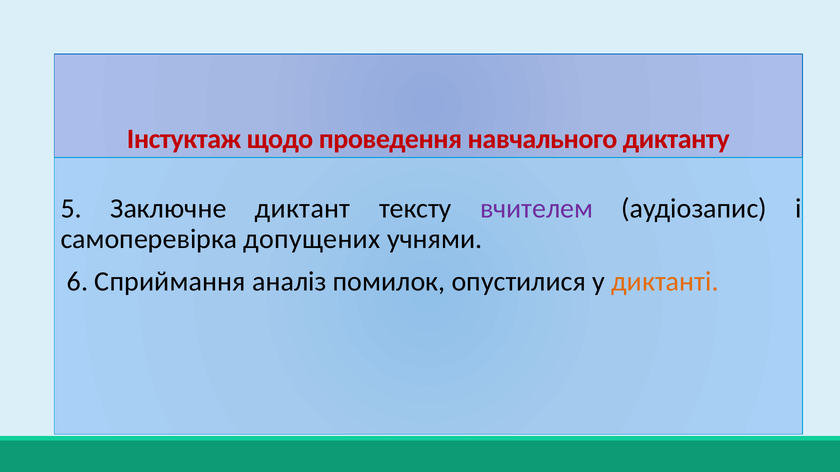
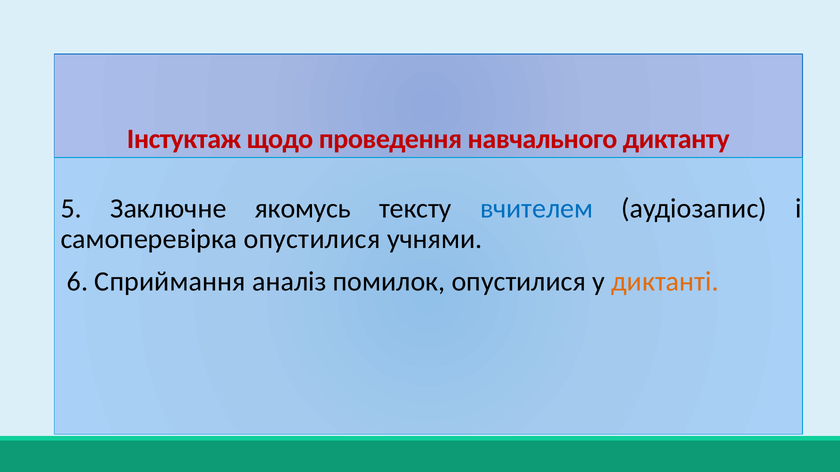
диктант: диктант -> якомусь
вчителем colour: purple -> blue
самоперевірка допущених: допущених -> опустилися
